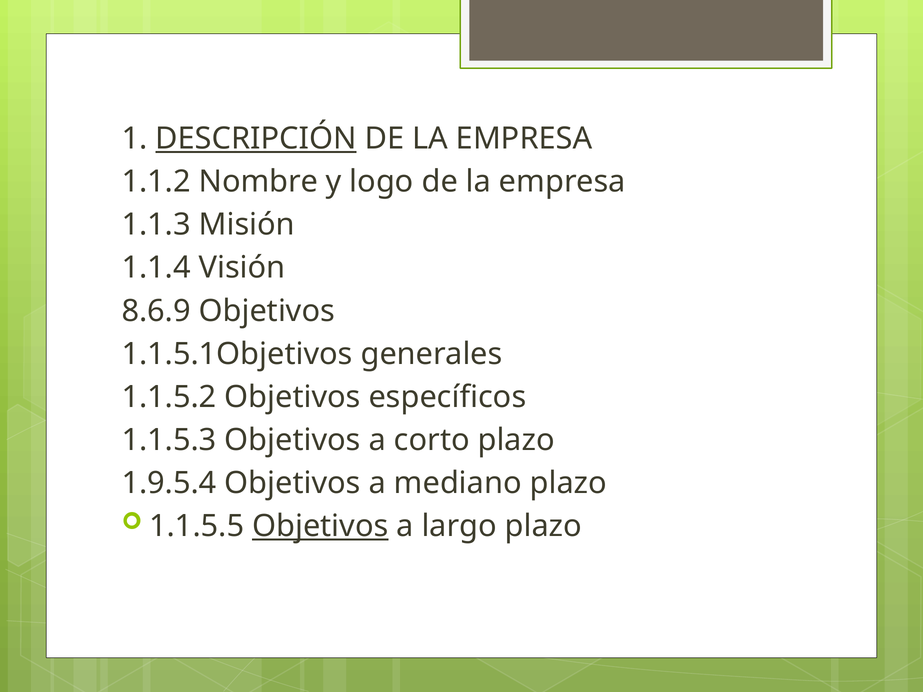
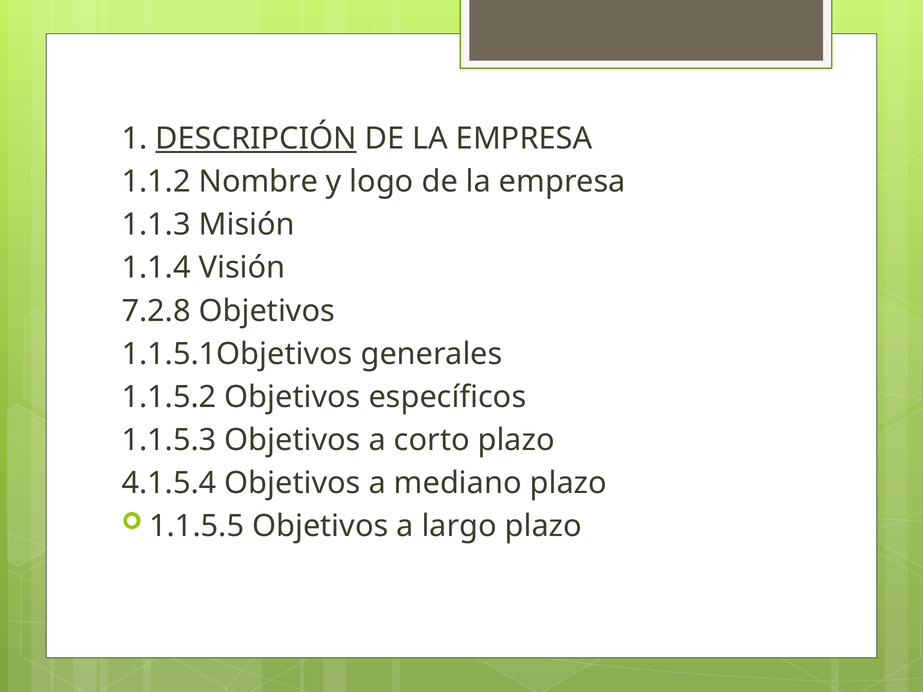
8.6.9: 8.6.9 -> 7.2.8
1.9.5.4: 1.9.5.4 -> 4.1.5.4
Objetivos at (320, 526) underline: present -> none
